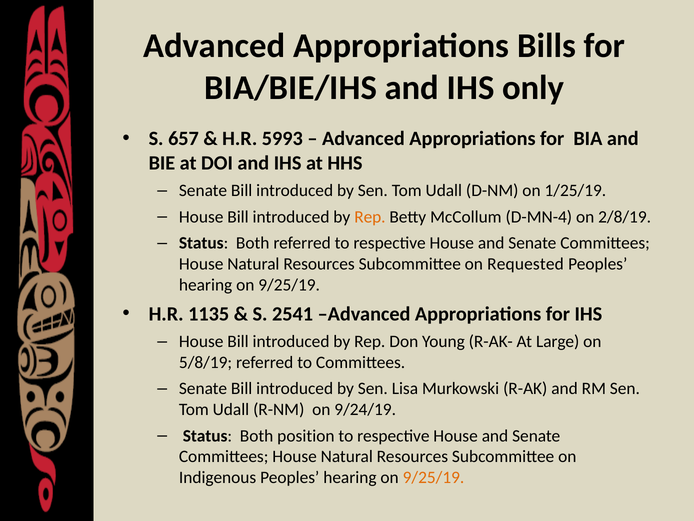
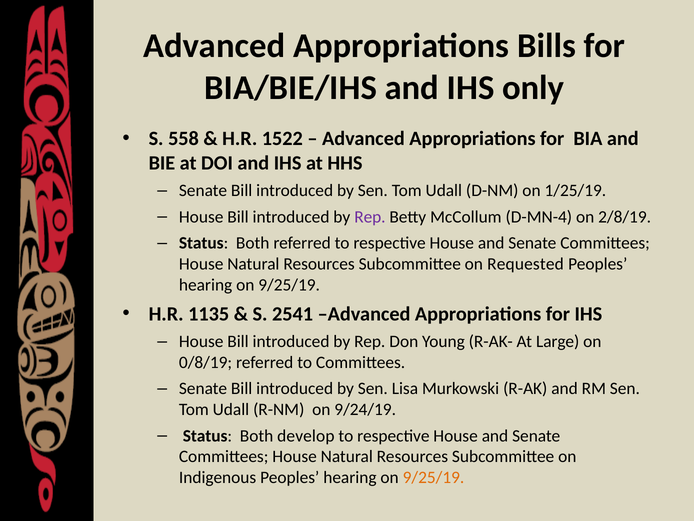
657: 657 -> 558
5993: 5993 -> 1522
Rep at (370, 217) colour: orange -> purple
5/8/19: 5/8/19 -> 0/8/19
position: position -> develop
